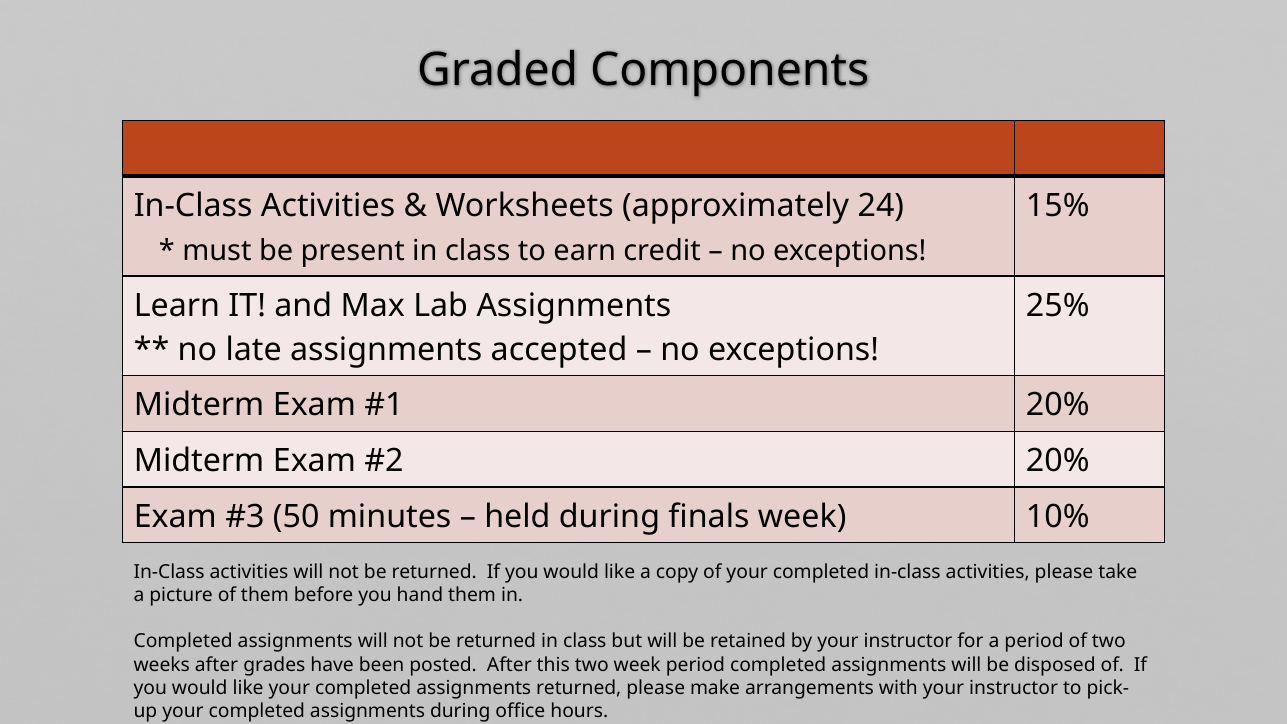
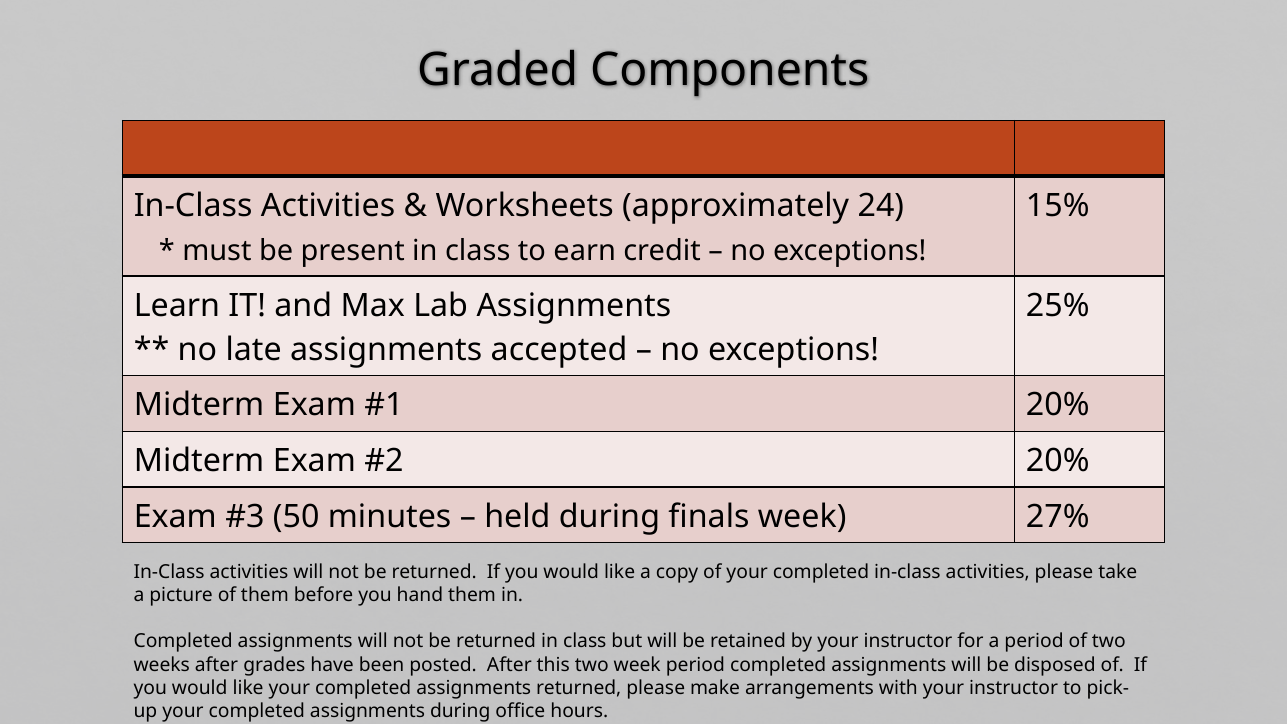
10%: 10% -> 27%
